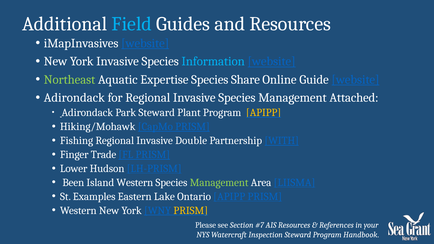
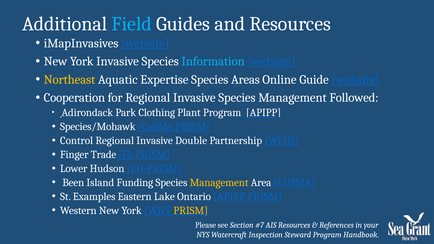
Northeast colour: light green -> yellow
Share: Share -> Areas
Adirondack at (74, 98): Adirondack -> Cooperation
Attached: Attached -> Followed
Park Steward: Steward -> Clothing
APIPP at (264, 113) colour: yellow -> white
Hiking/Mohawk: Hiking/Mohawk -> Species/Mohawk
Fishing: Fishing -> Control
Island Western: Western -> Funding
Management at (219, 183) colour: light green -> yellow
